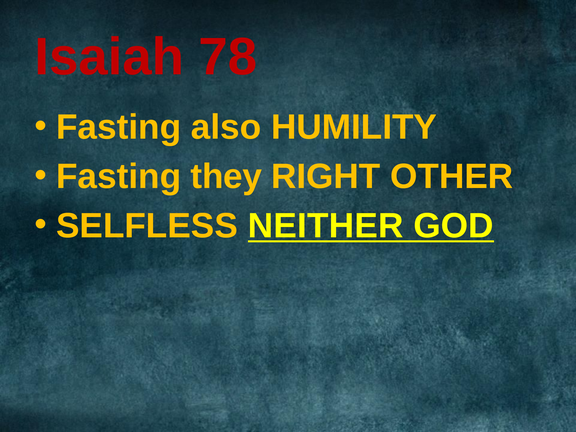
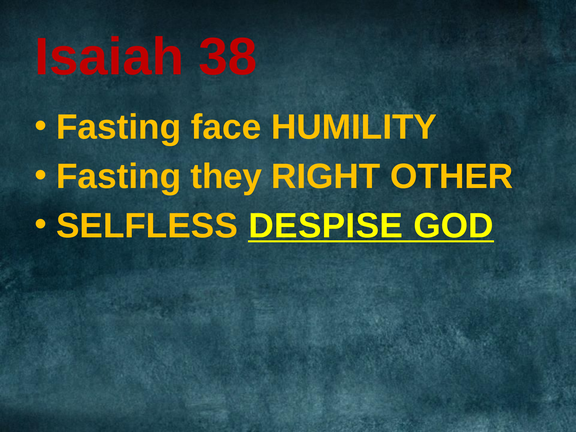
78: 78 -> 38
also: also -> face
NEITHER: NEITHER -> DESPISE
